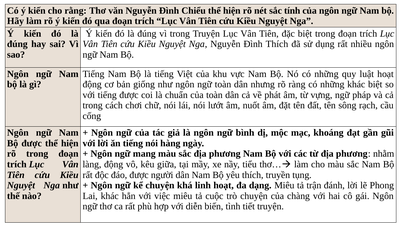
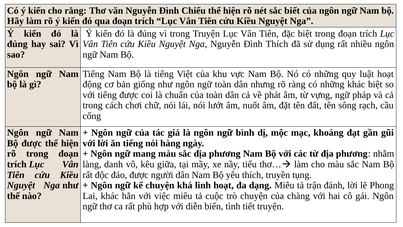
tính: tính -> biết
làng động: động -> danh
